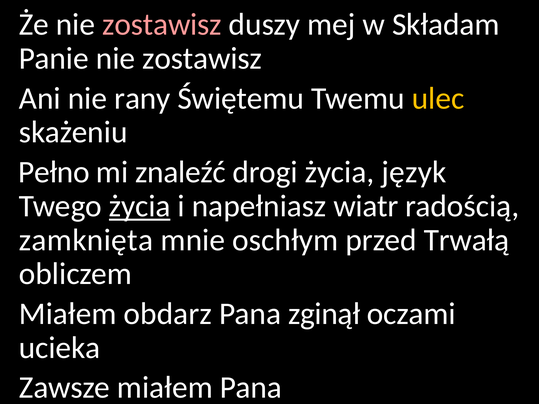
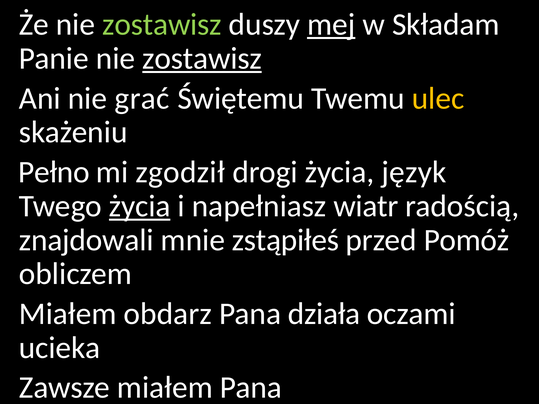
zostawisz at (162, 25) colour: pink -> light green
mej underline: none -> present
zostawisz at (202, 59) underline: none -> present
rany: rany -> grać
znaleźć: znaleźć -> zgodził
zamknięta: zamknięta -> znajdowali
oschłym: oschłym -> zstąpiłeś
Trwałą: Trwałą -> Pomóż
zginął: zginął -> działa
